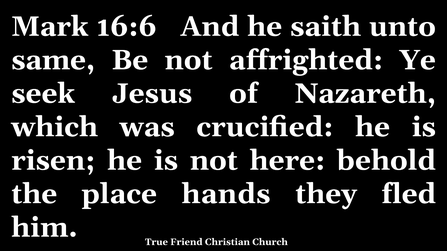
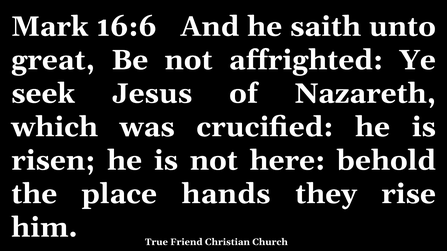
same: same -> great
fled: fled -> rise
